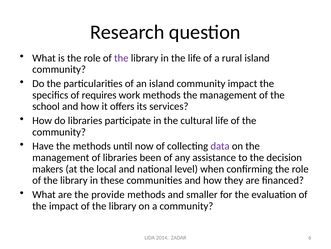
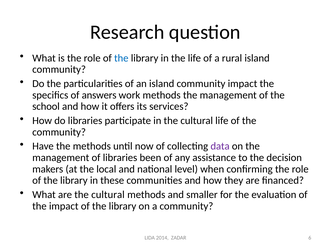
the at (121, 58) colour: purple -> blue
requires: requires -> answers
are the provide: provide -> cultural
